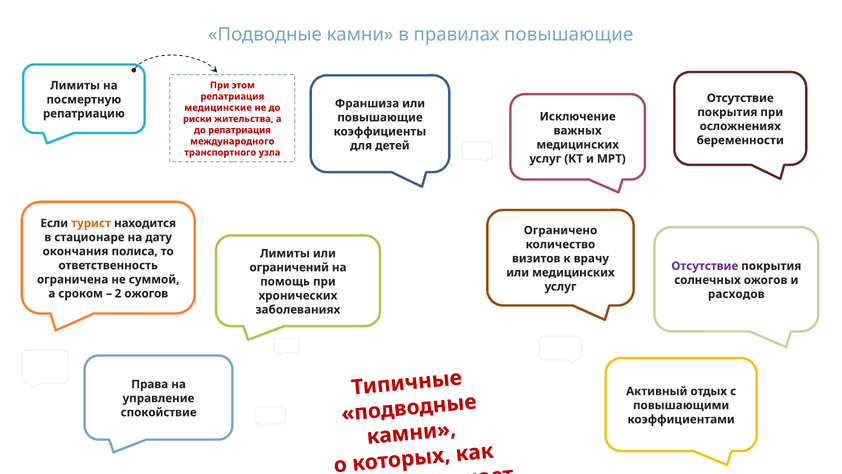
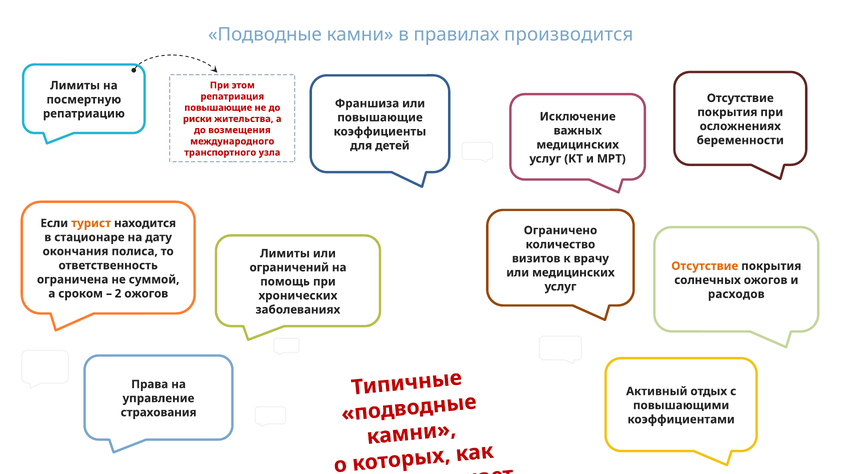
правилах повышающие: повышающие -> производится
медицинские at (218, 108): медицинские -> повышающие
до репатриация: репатриация -> возмещения
Отсутствие at (705, 266) colour: purple -> orange
спокойствие: спокойствие -> страхования
